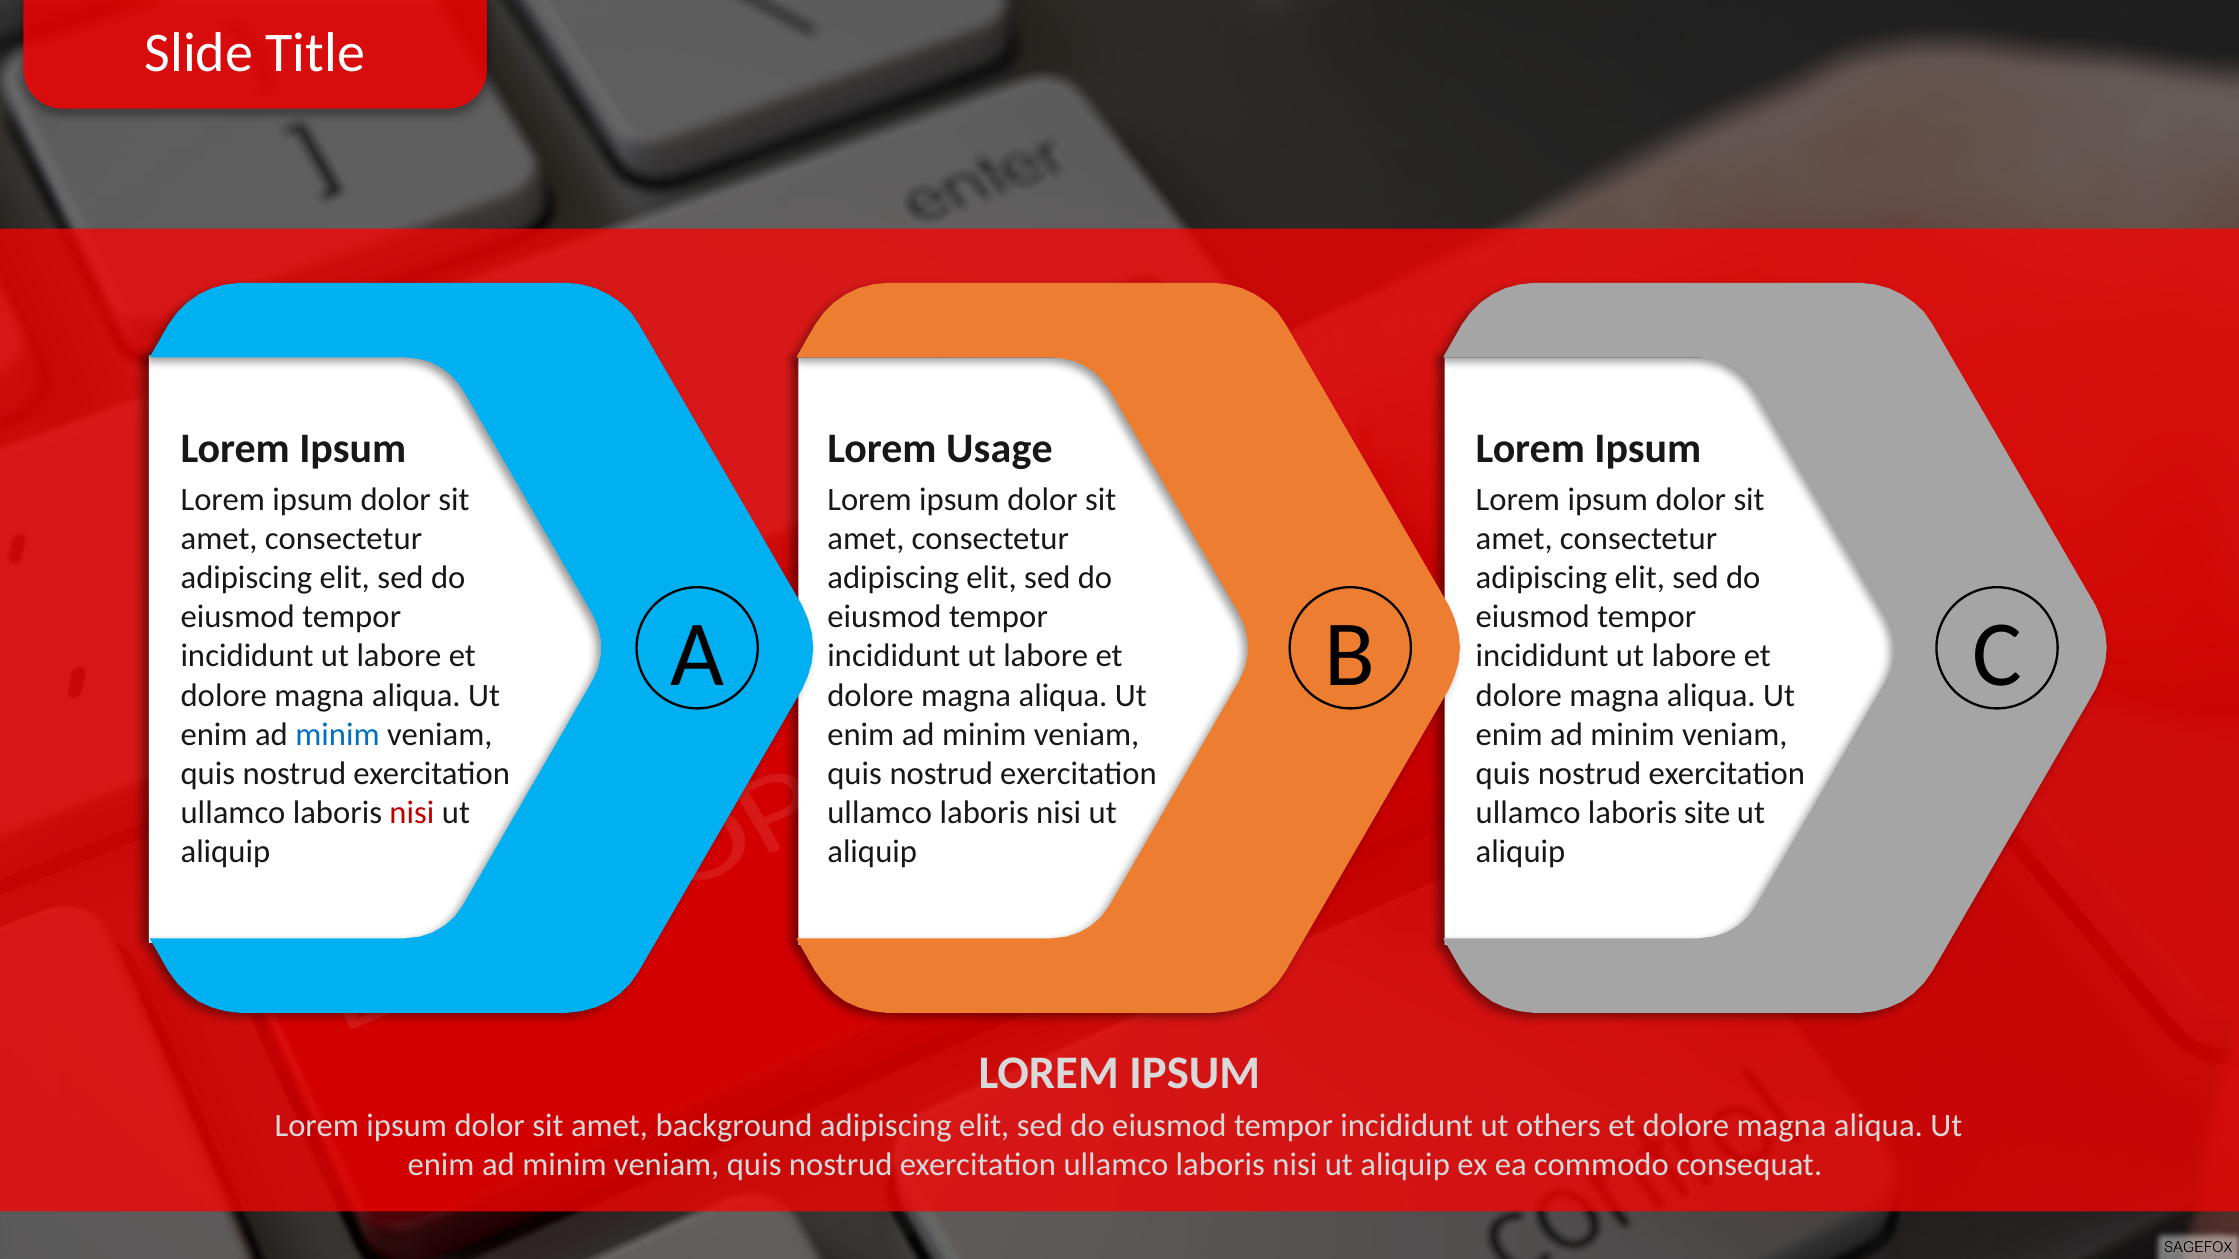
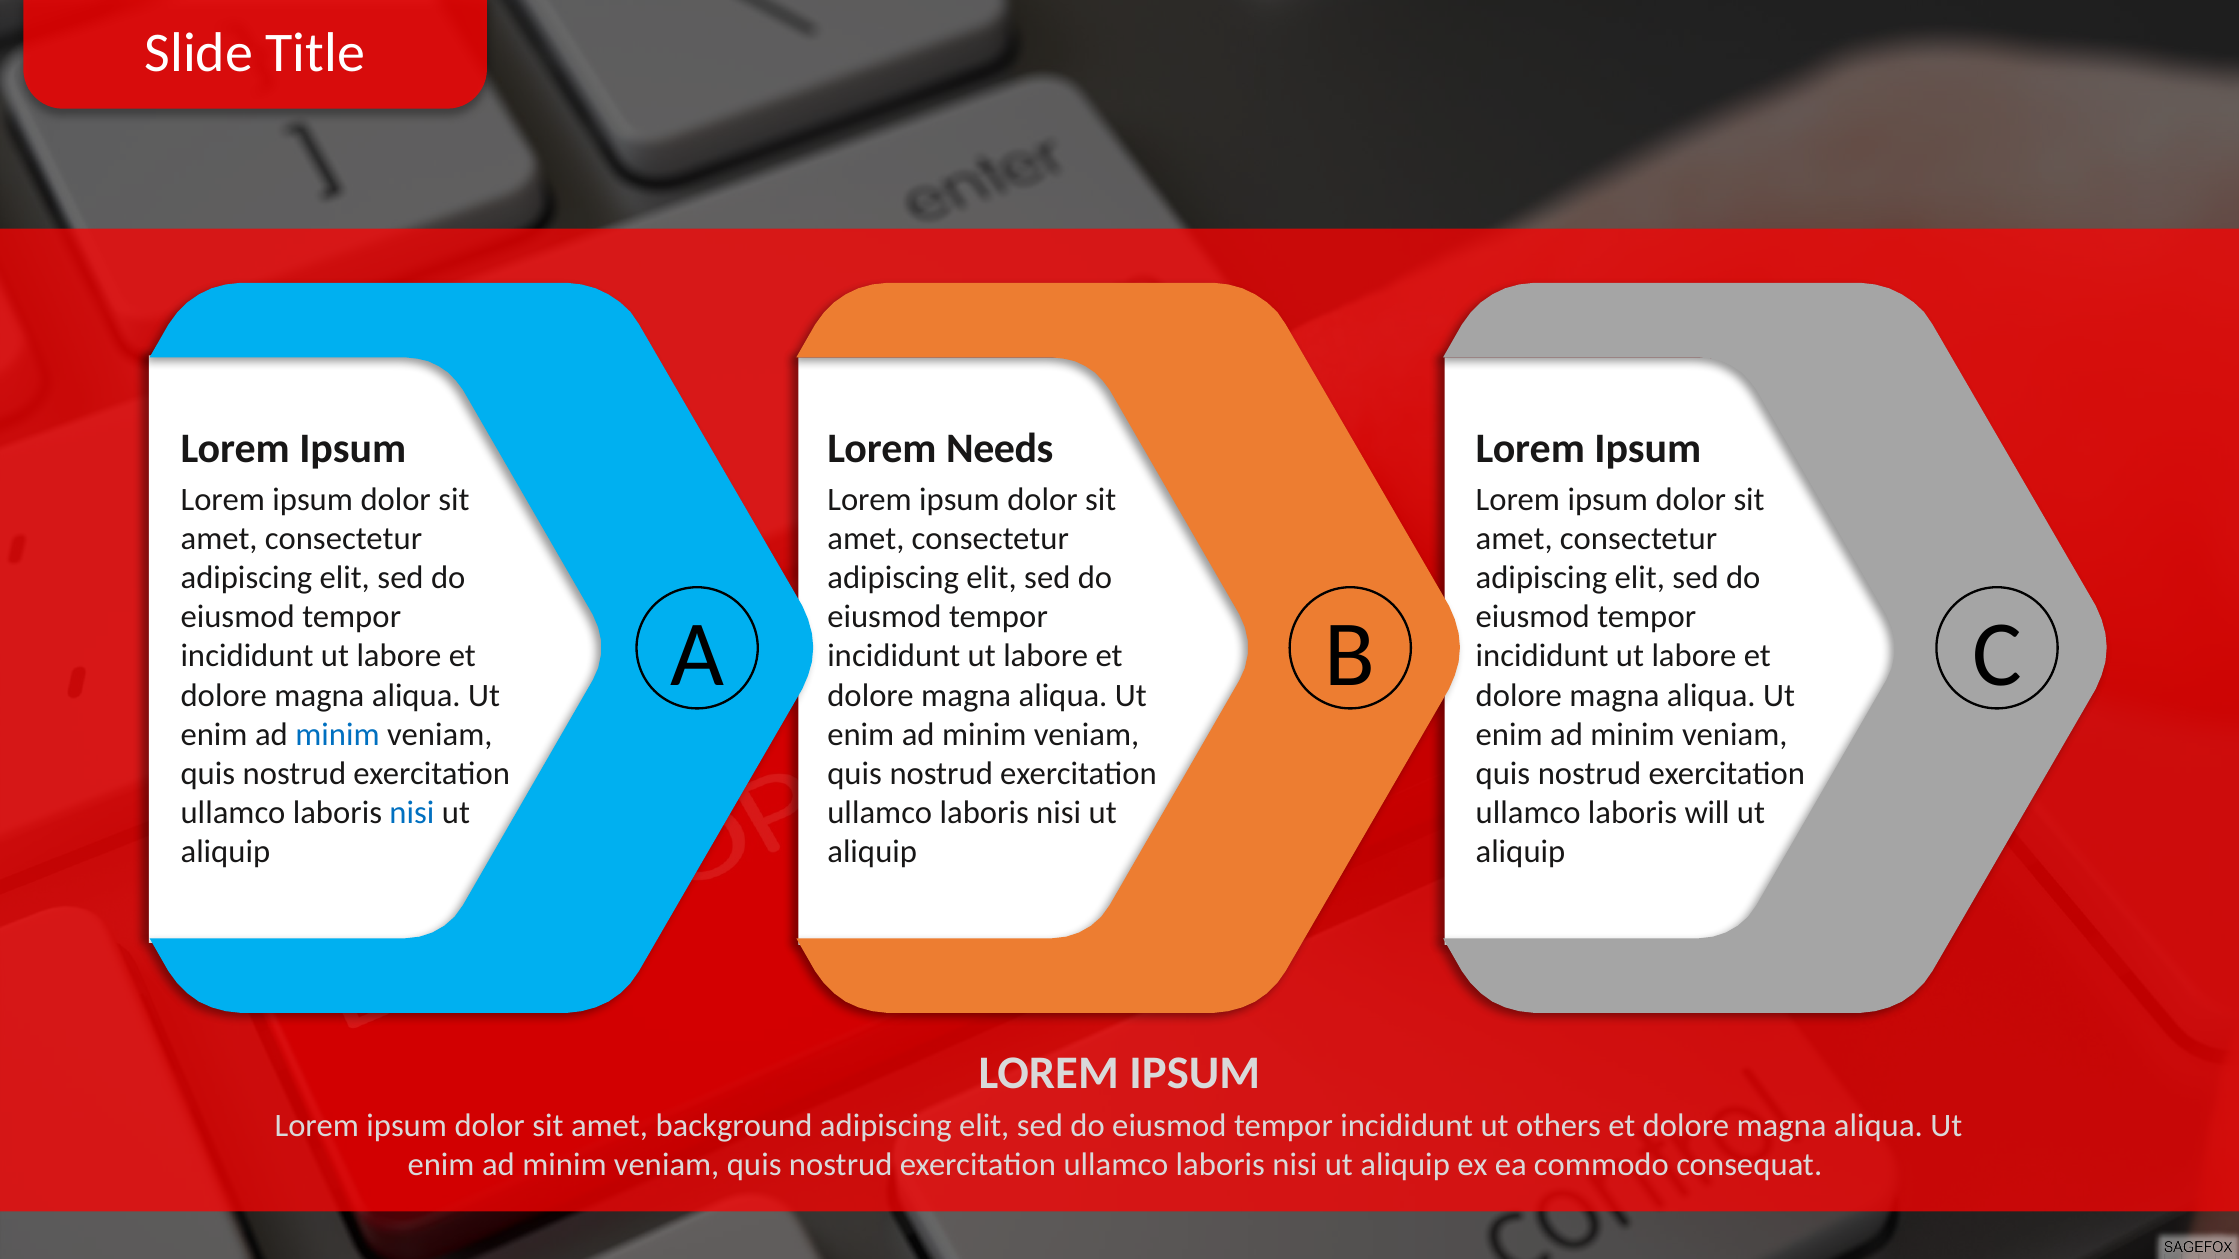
Usage: Usage -> Needs
nisi at (412, 813) colour: red -> blue
site: site -> will
